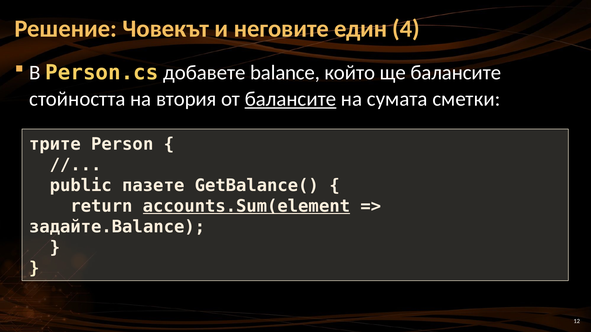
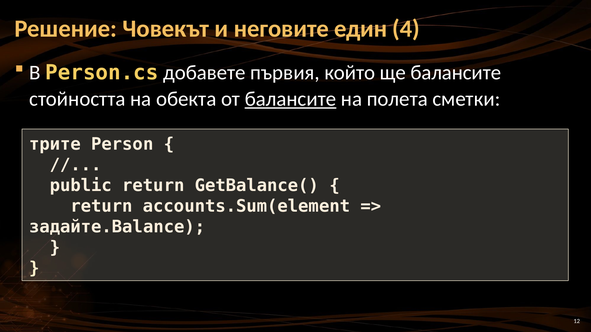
balance: balance -> първия
втория: втория -> обекта
сумата: сумата -> полета
public пазете: пазете -> return
accounts.Sum(element underline: present -> none
